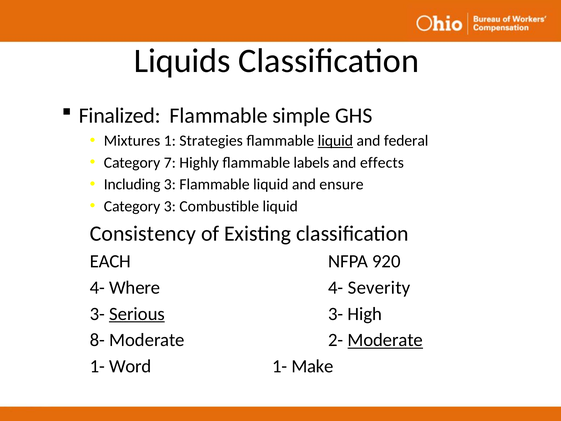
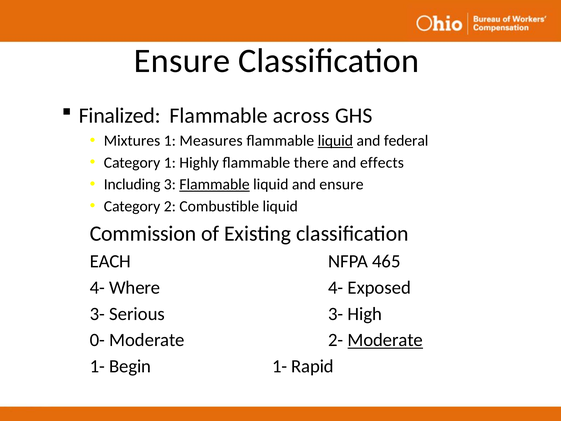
Liquids at (182, 61): Liquids -> Ensure
simple: simple -> across
Strategies: Strategies -> Measures
Category 7: 7 -> 1
labels: labels -> there
Flammable at (214, 184) underline: none -> present
Category 3: 3 -> 2
Consistency: Consistency -> Commission
920: 920 -> 465
Severity: Severity -> Exposed
Serious underline: present -> none
8-: 8- -> 0-
Word: Word -> Begin
Make: Make -> Rapid
